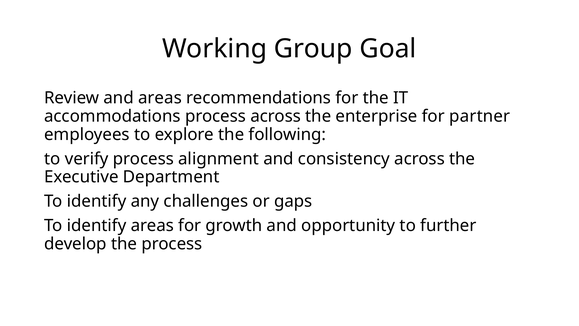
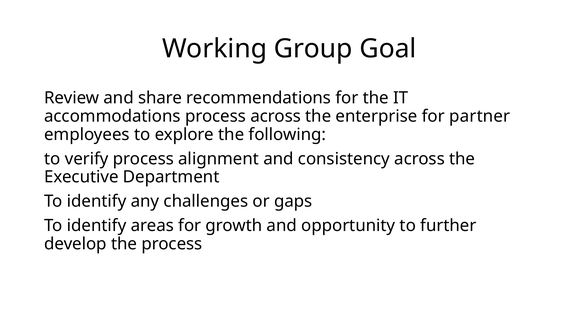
and areas: areas -> share
